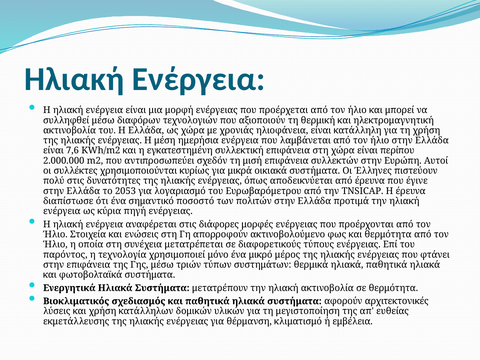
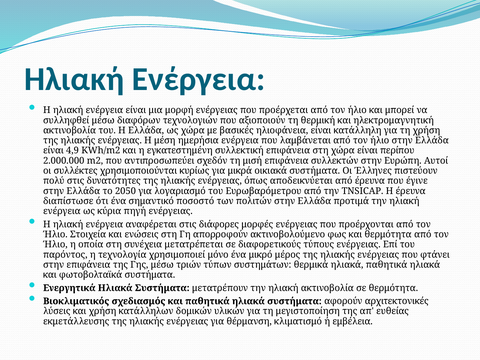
χρονιάς: χρονιάς -> βασικές
7,6: 7,6 -> 4,9
2053: 2053 -> 2050
